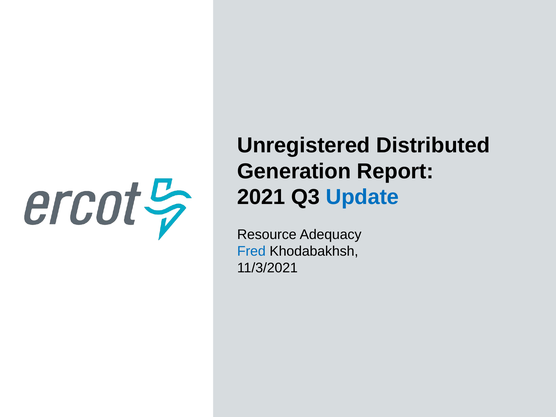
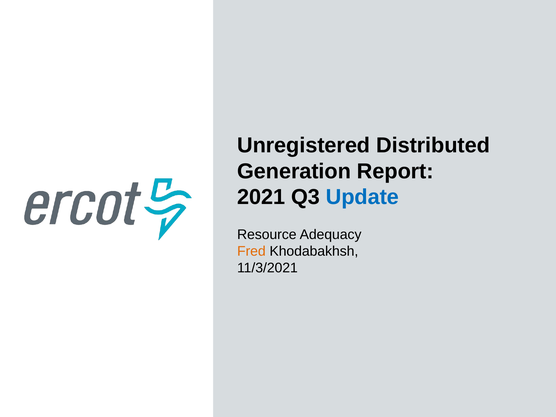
Fred colour: blue -> orange
